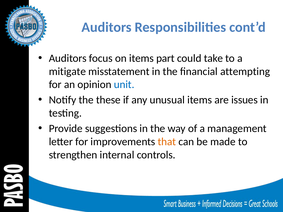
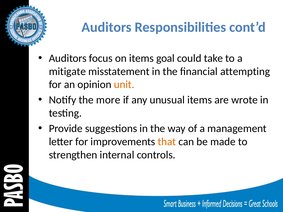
part: part -> goal
unit colour: blue -> orange
these: these -> more
issues: issues -> wrote
